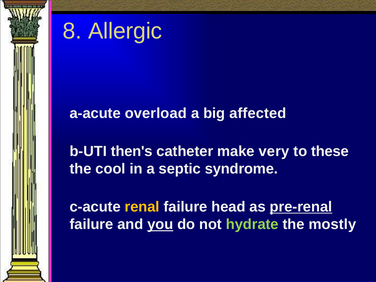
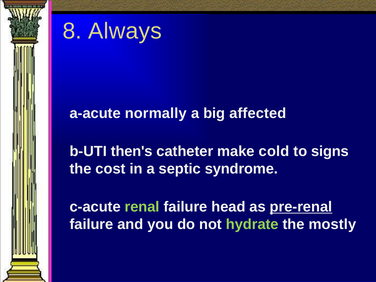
Allergic: Allergic -> Always
overload: overload -> normally
very: very -> cold
these: these -> signs
cool: cool -> cost
renal colour: yellow -> light green
you underline: present -> none
